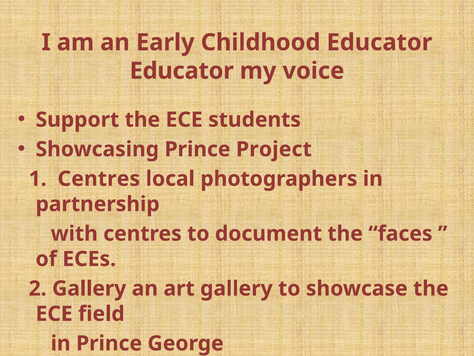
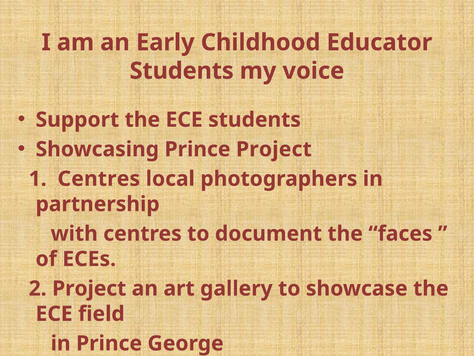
Educator at (182, 71): Educator -> Students
2 Gallery: Gallery -> Project
